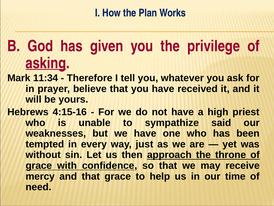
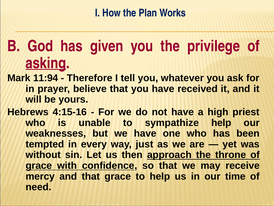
11:34: 11:34 -> 11:94
sympathize said: said -> help
